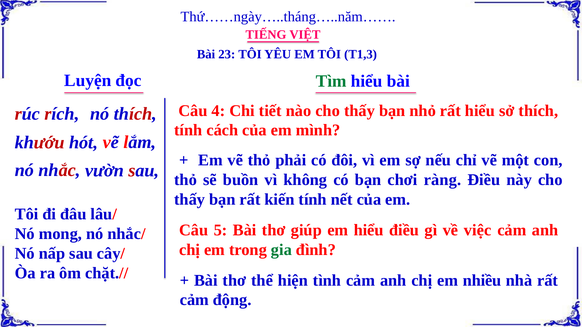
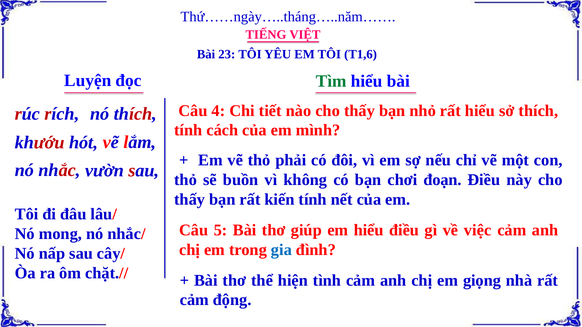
T1,3: T1,3 -> T1,6
ràng: ràng -> đoạn
gia colour: green -> blue
nhiều: nhiều -> giọng
